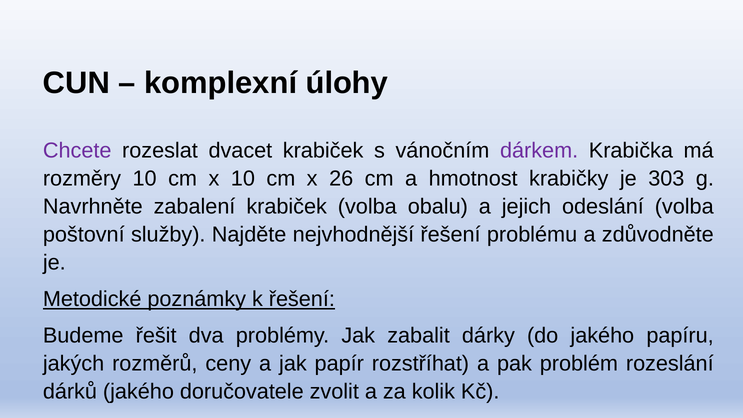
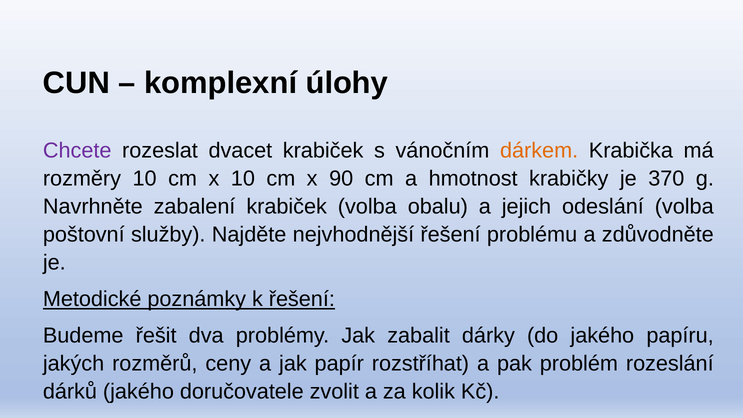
dárkem colour: purple -> orange
26: 26 -> 90
303: 303 -> 370
